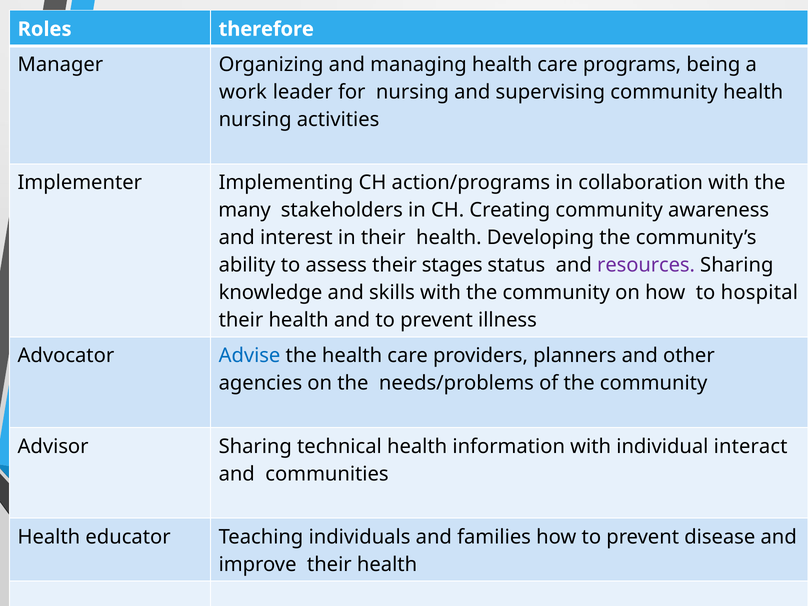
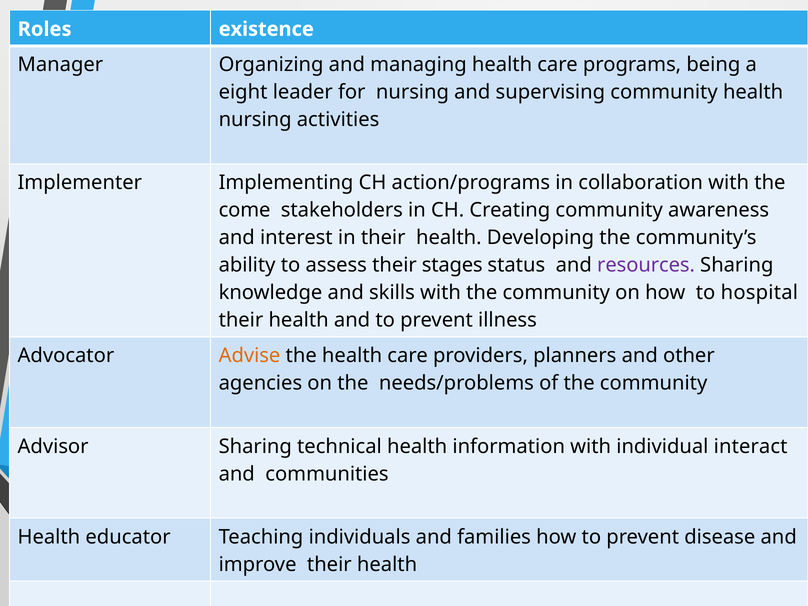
therefore: therefore -> existence
work: work -> eight
many: many -> come
Advise colour: blue -> orange
